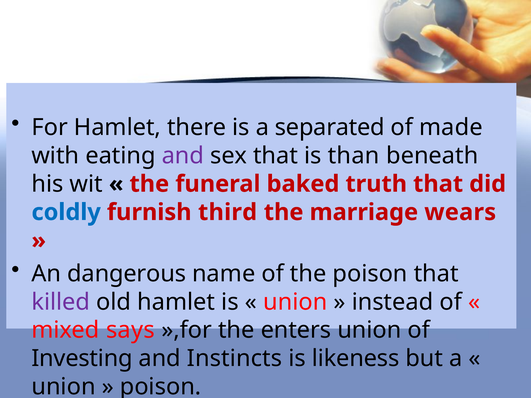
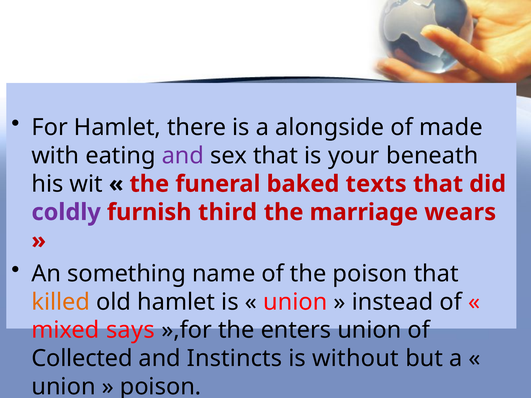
separated: separated -> alongside
than: than -> your
truth: truth -> texts
coldly colour: blue -> purple
dangerous: dangerous -> something
killed colour: purple -> orange
Investing: Investing -> Collected
likeness: likeness -> without
